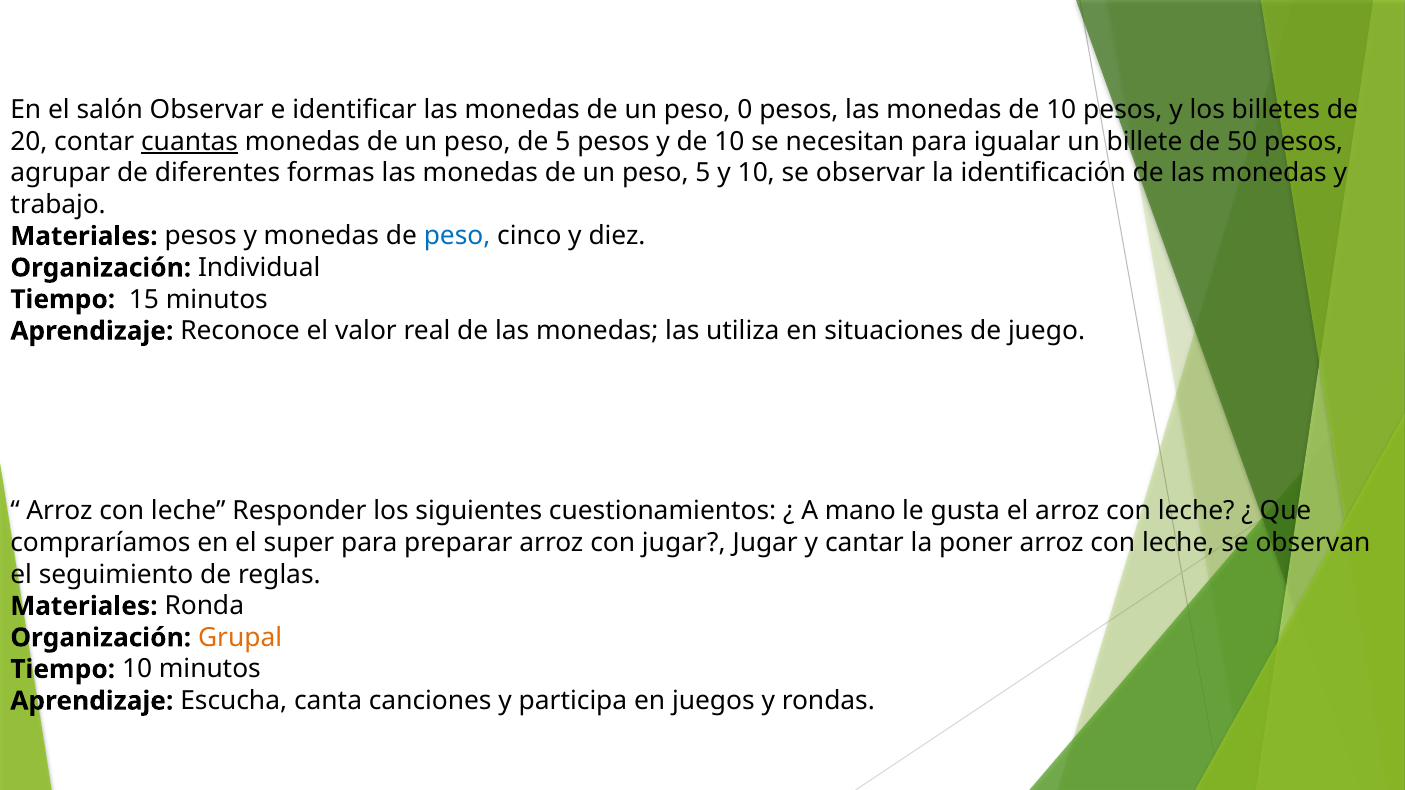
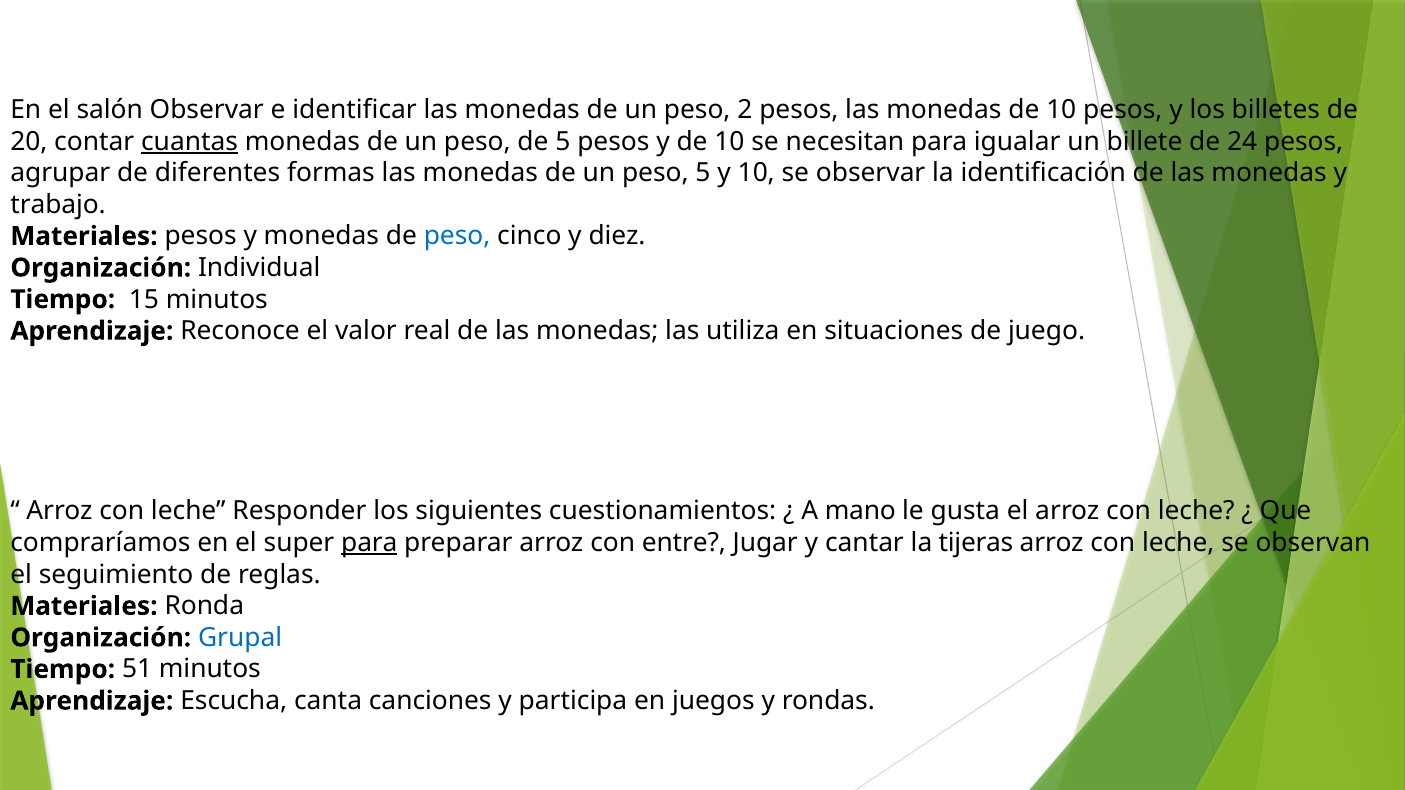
0: 0 -> 2
50: 50 -> 24
para at (369, 543) underline: none -> present
con jugar: jugar -> entre
poner: poner -> tijeras
Grupal colour: orange -> blue
Tiempo 10: 10 -> 51
